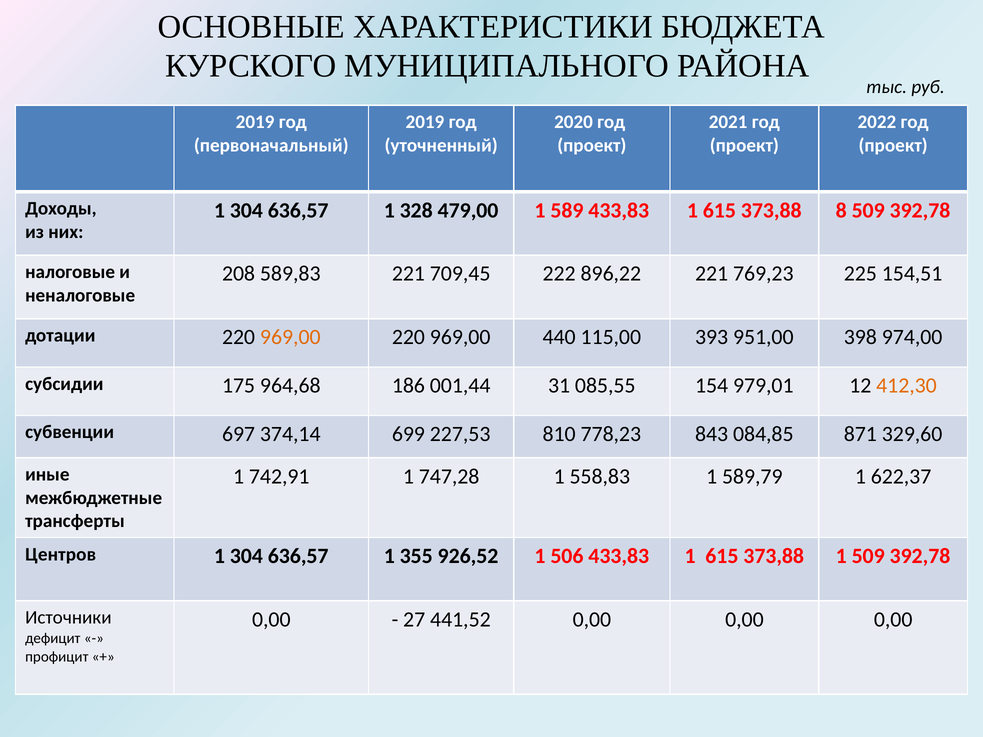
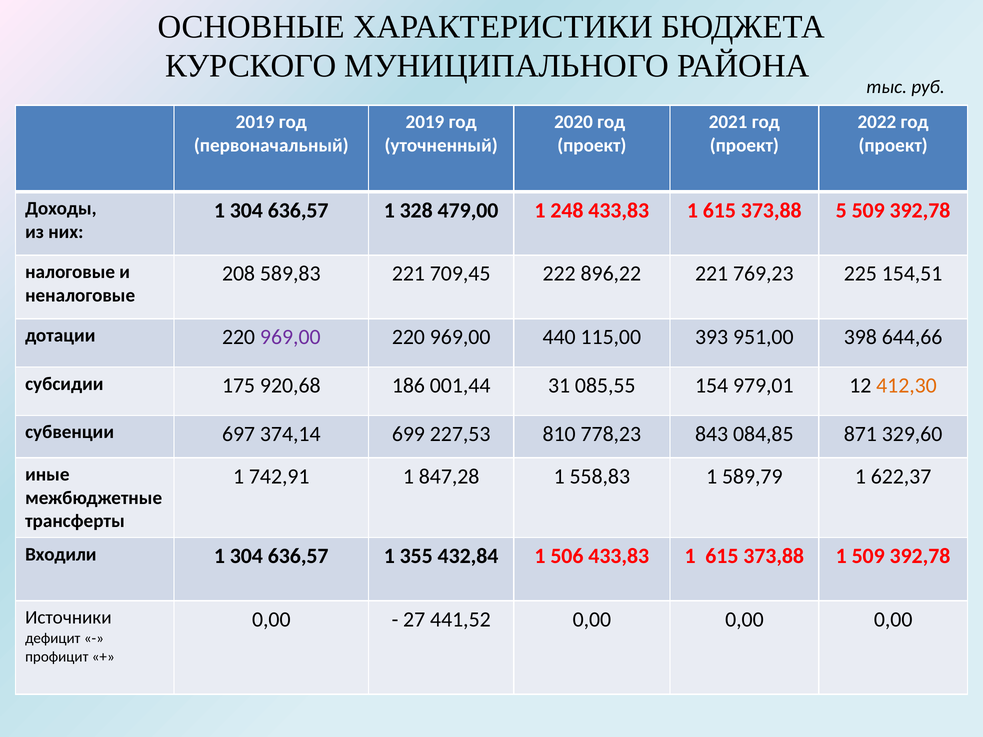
589: 589 -> 248
8: 8 -> 5
969,00 at (290, 337) colour: orange -> purple
974,00: 974,00 -> 644,66
964,68: 964,68 -> 920,68
747,28: 747,28 -> 847,28
Центров: Центров -> Входили
926,52: 926,52 -> 432,84
